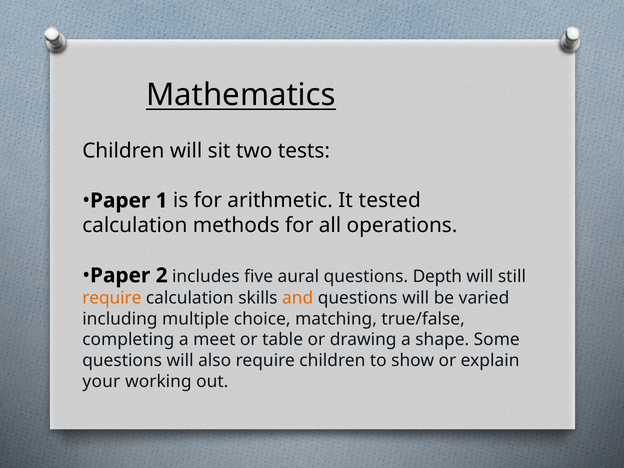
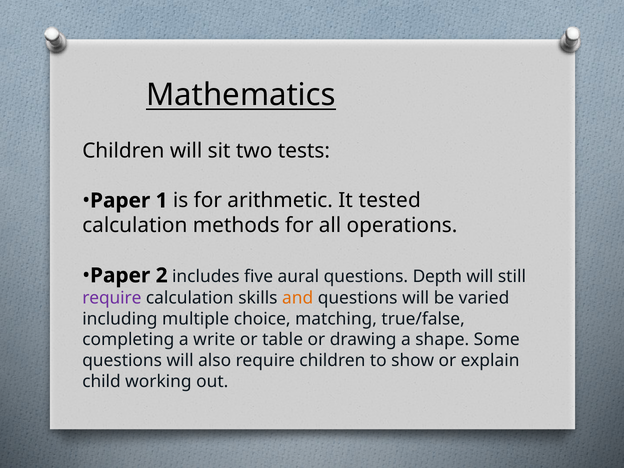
require at (112, 298) colour: orange -> purple
meet: meet -> write
your: your -> child
